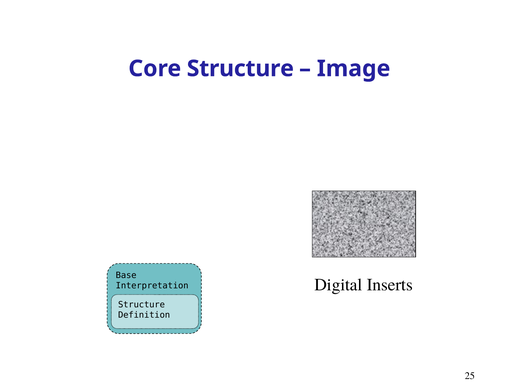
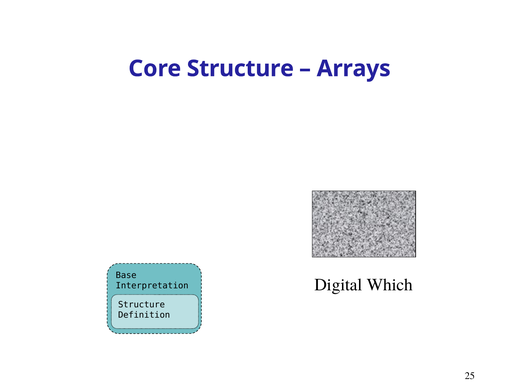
Image: Image -> Arrays
Inserts: Inserts -> Which
